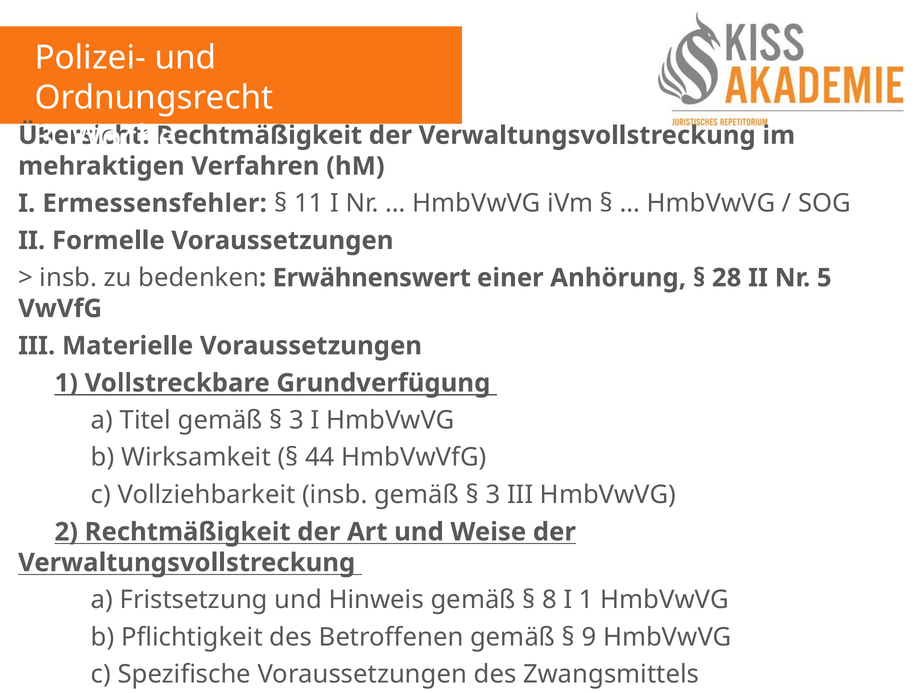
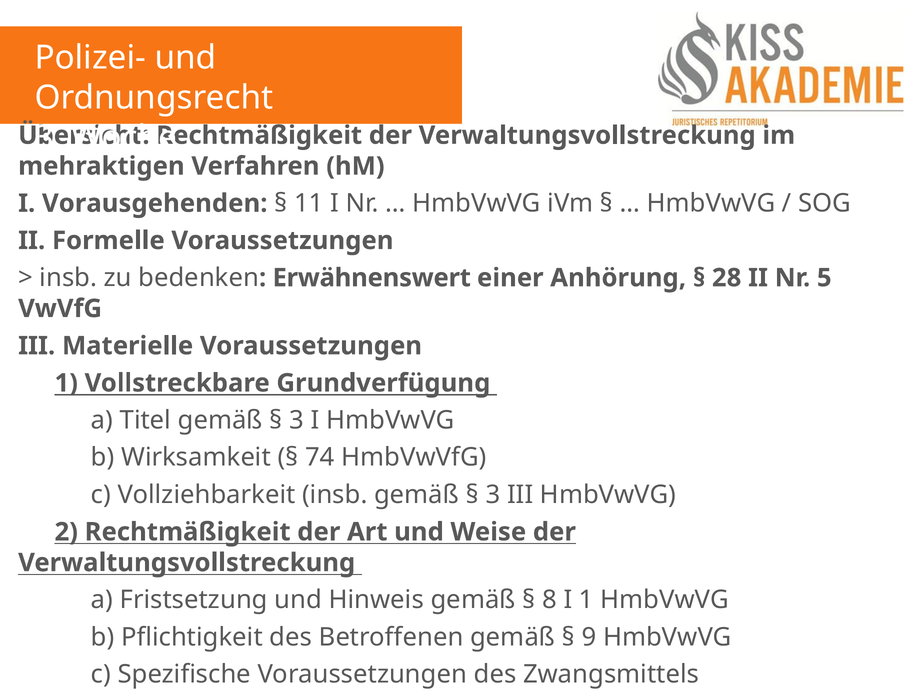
Ermessensfehler: Ermessensfehler -> Vorausgehenden
44: 44 -> 74
